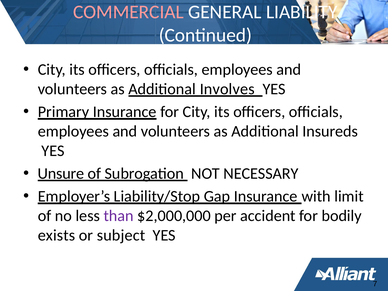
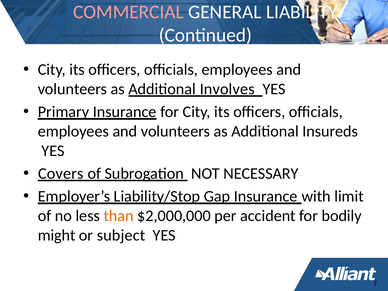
Unsure: Unsure -> Covers
than colour: purple -> orange
exists: exists -> might
